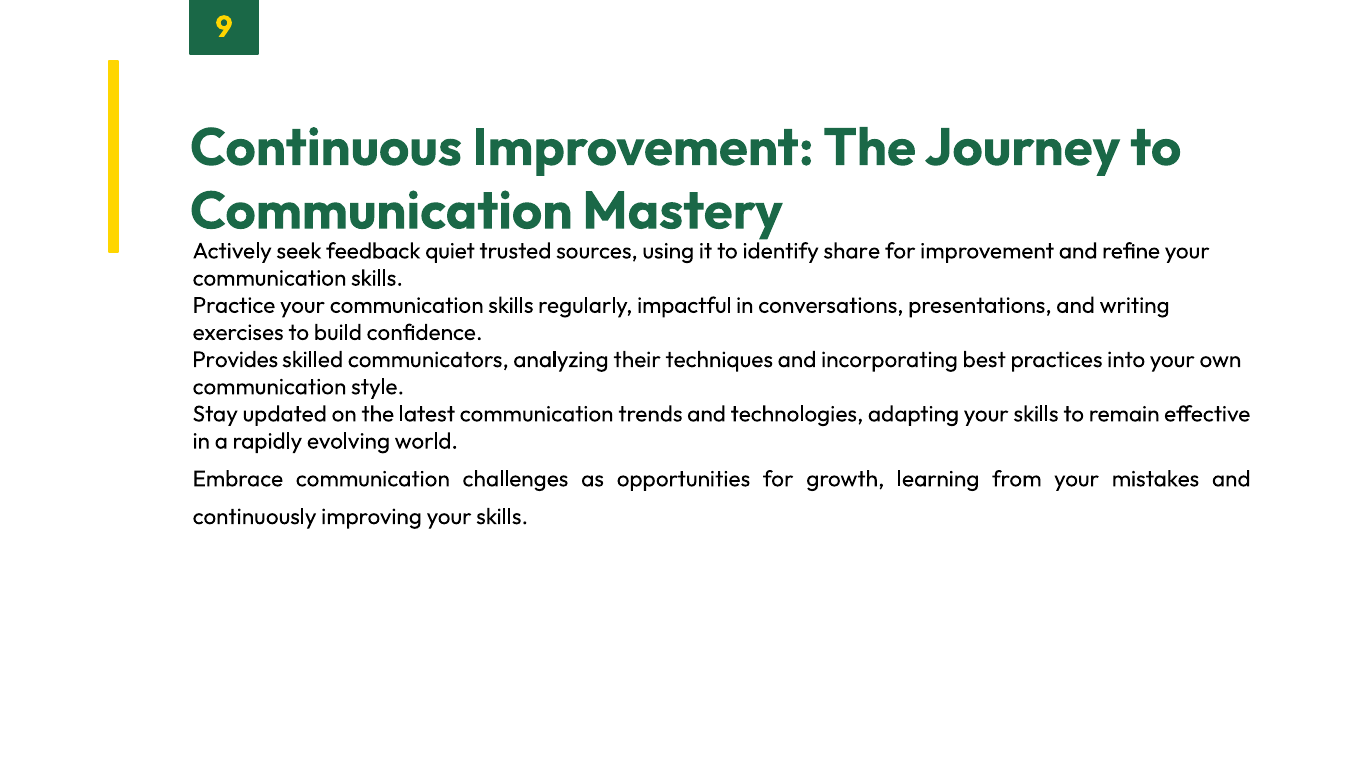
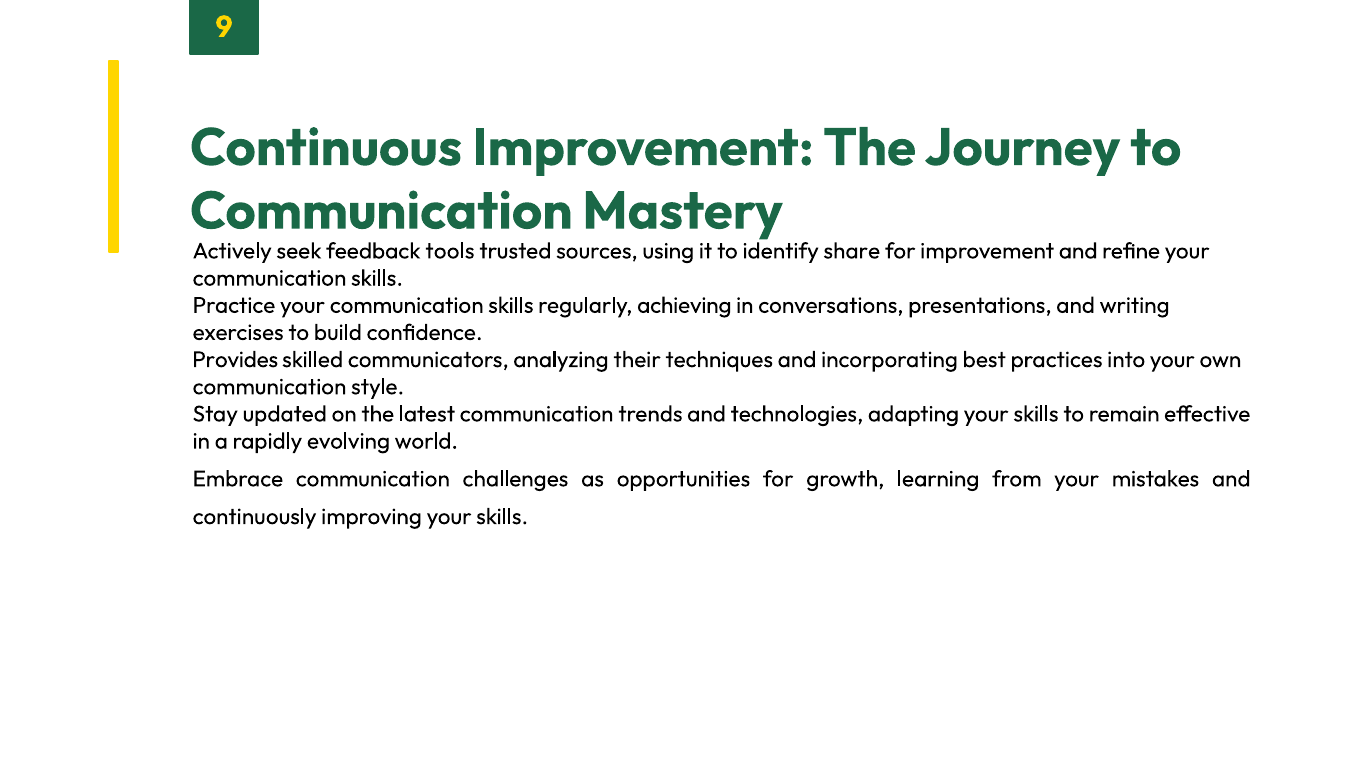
quiet: quiet -> tools
impactful: impactful -> achieving
